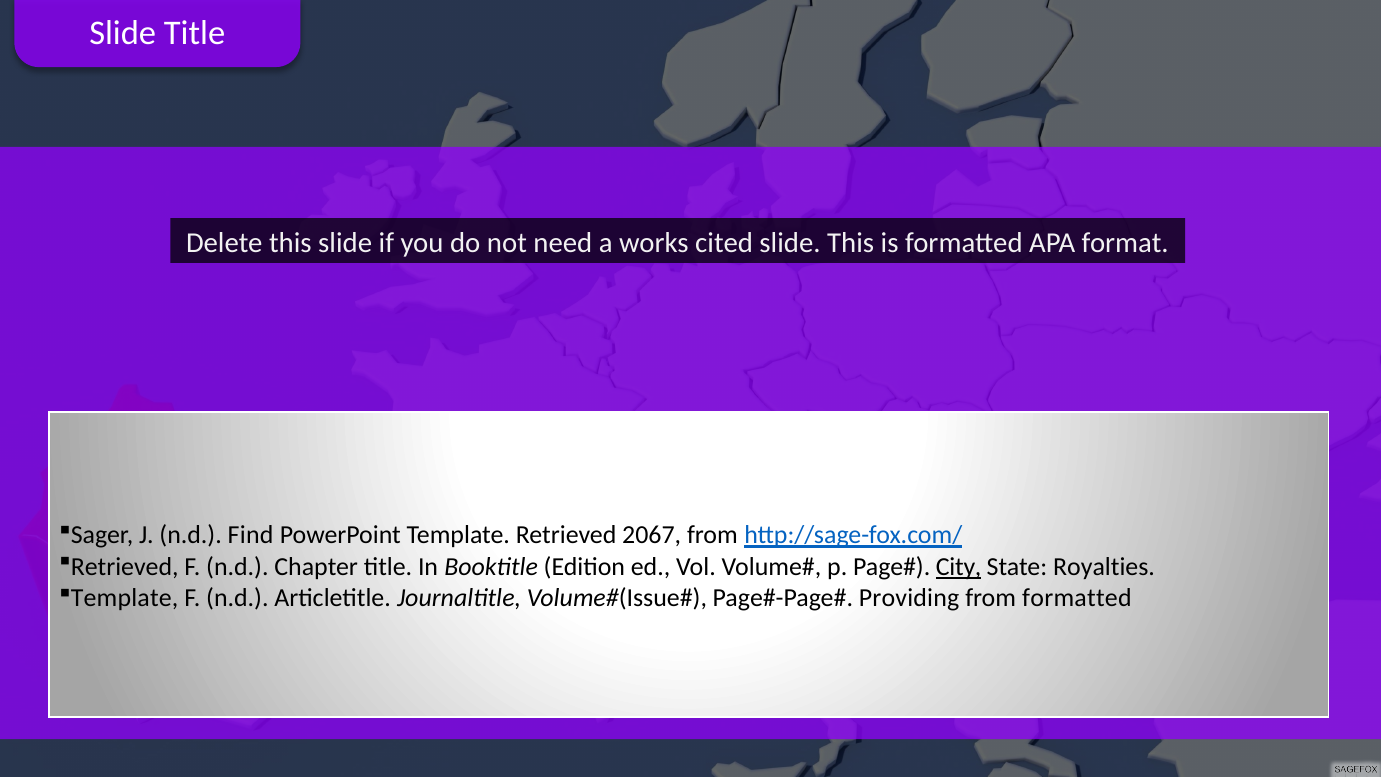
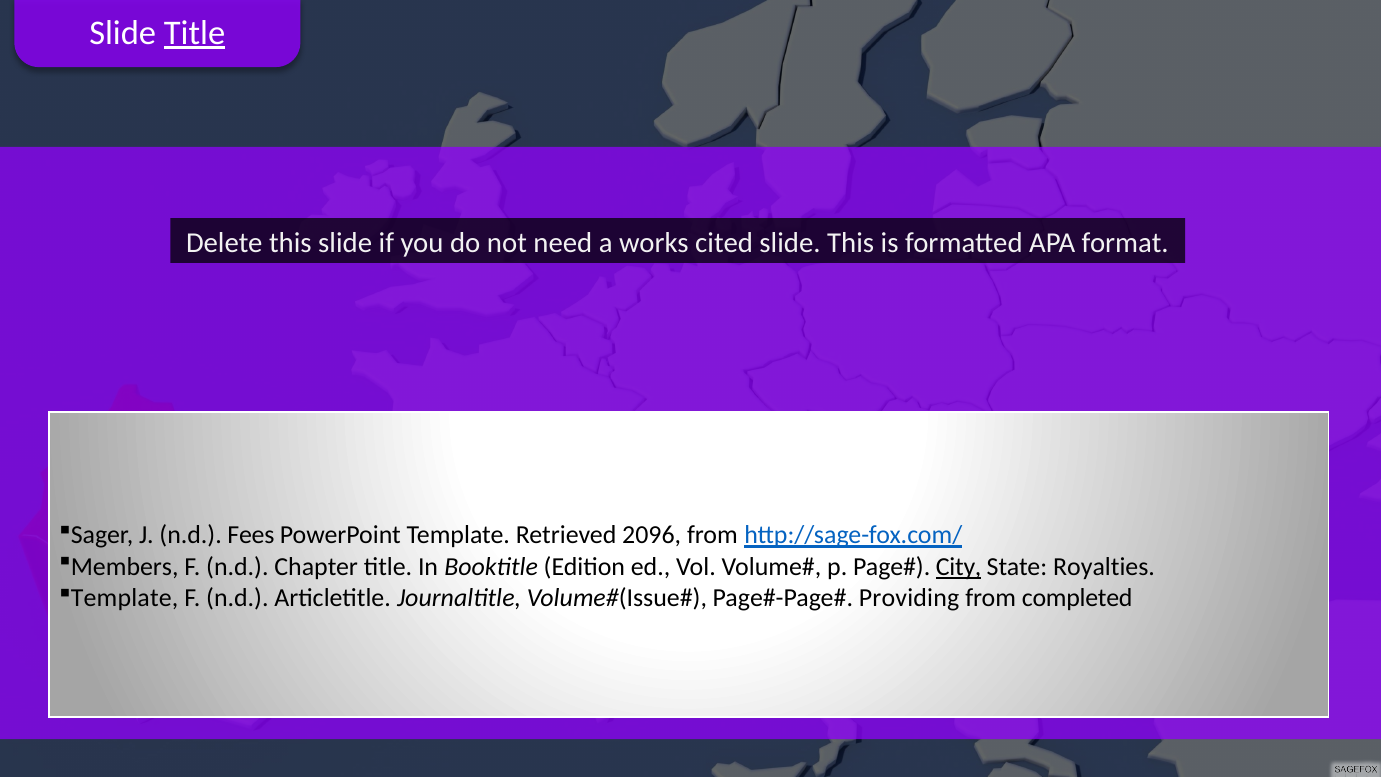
Title at (195, 33) underline: none -> present
Find: Find -> Fees
2067: 2067 -> 2096
Retrieved at (125, 567): Retrieved -> Members
from formatted: formatted -> completed
